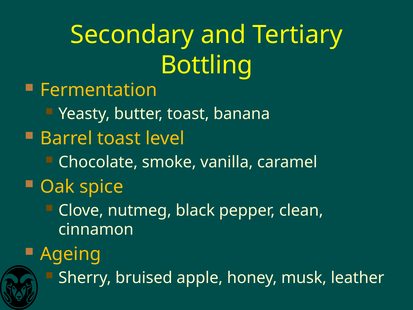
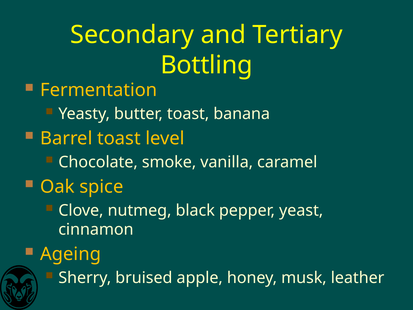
clean: clean -> yeast
